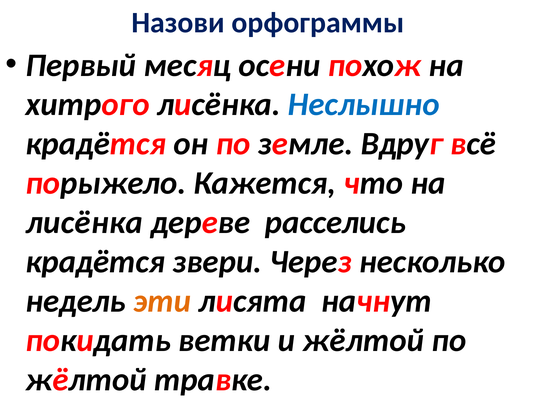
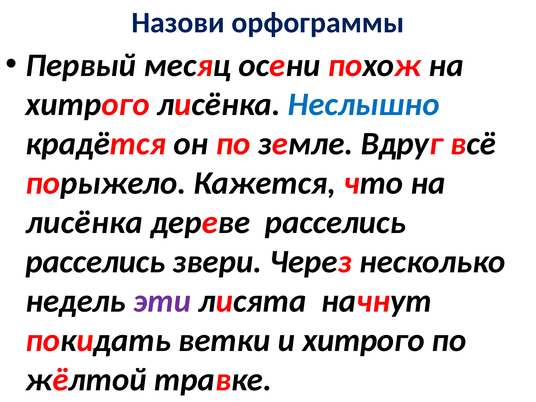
крадётся at (95, 262): крадётся -> расселись
эти colour: orange -> purple
и жёлтой: жёлтой -> хитрого
